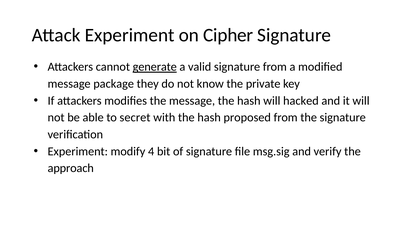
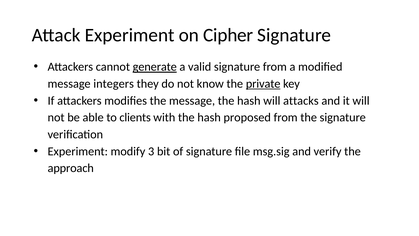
package: package -> integers
private underline: none -> present
hacked: hacked -> attacks
secret: secret -> clients
4: 4 -> 3
